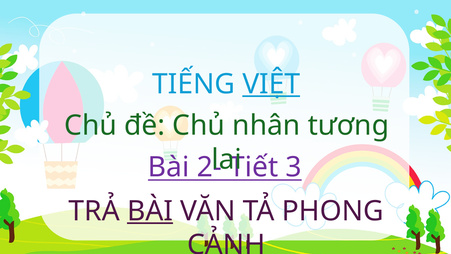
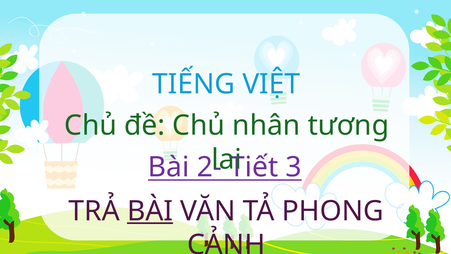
VIỆT underline: present -> none
